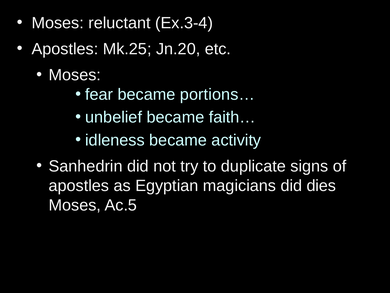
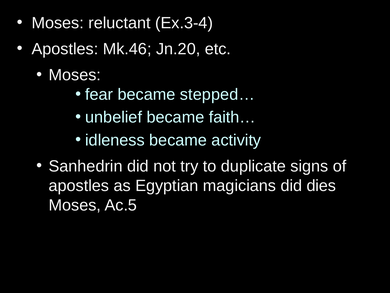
Mk.25: Mk.25 -> Mk.46
portions…: portions… -> stepped…
